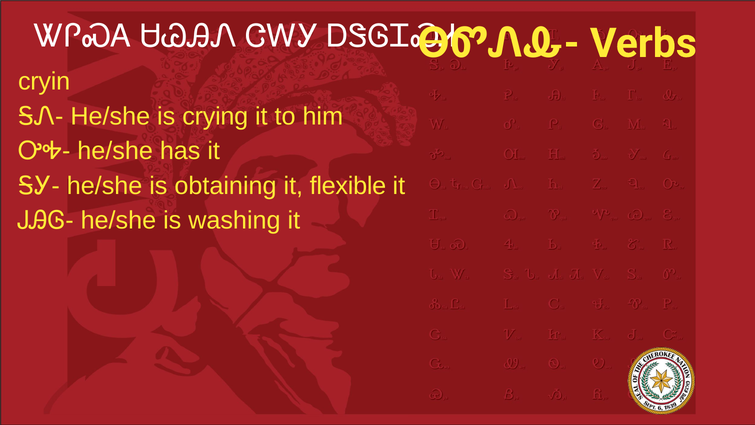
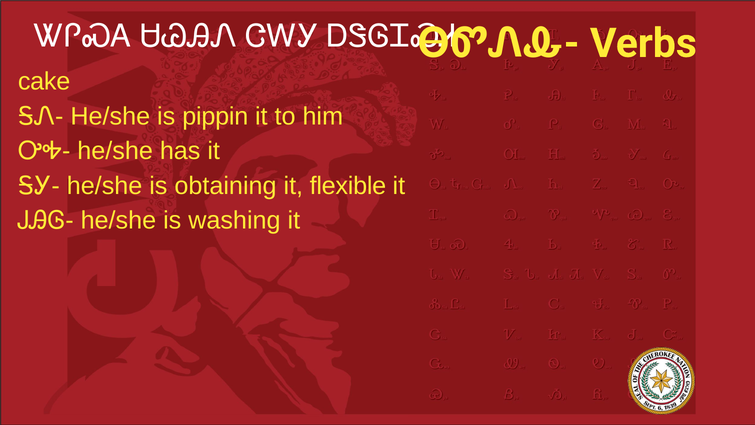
cryin: cryin -> cake
crying: crying -> pippin
